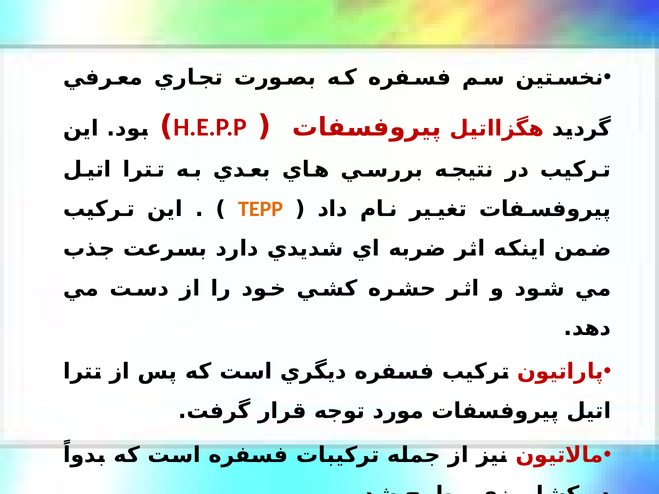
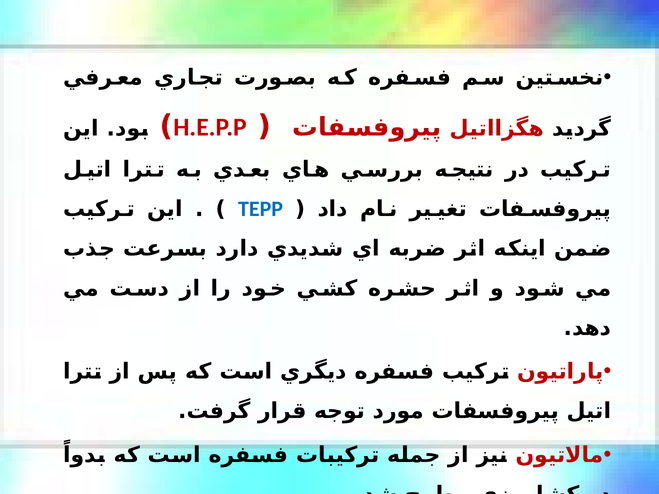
TEPP colour: orange -> blue
